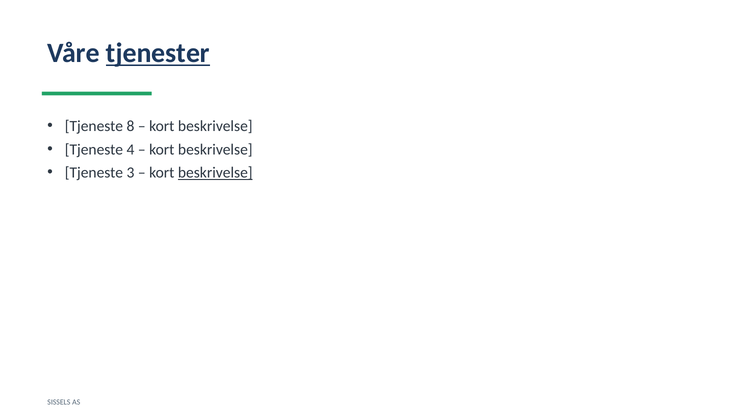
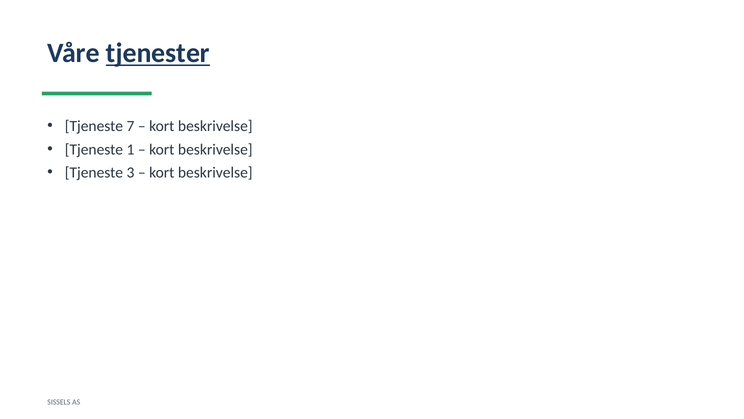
8: 8 -> 7
4: 4 -> 1
beskrivelse at (215, 173) underline: present -> none
